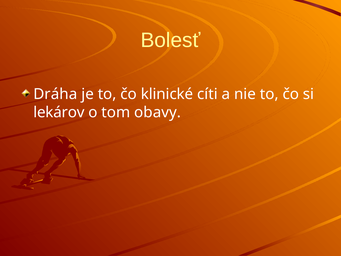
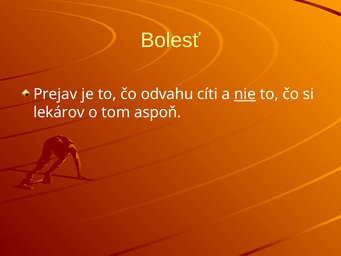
Dráha: Dráha -> Prejav
klinické: klinické -> odvahu
nie underline: none -> present
obavy: obavy -> aspoň
